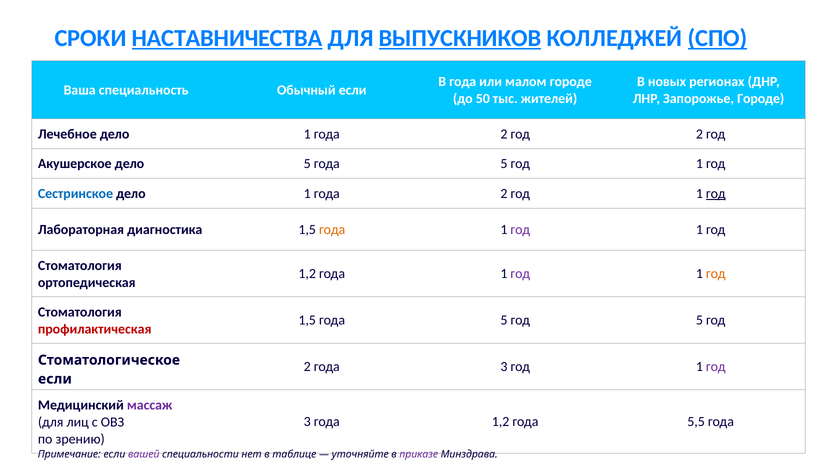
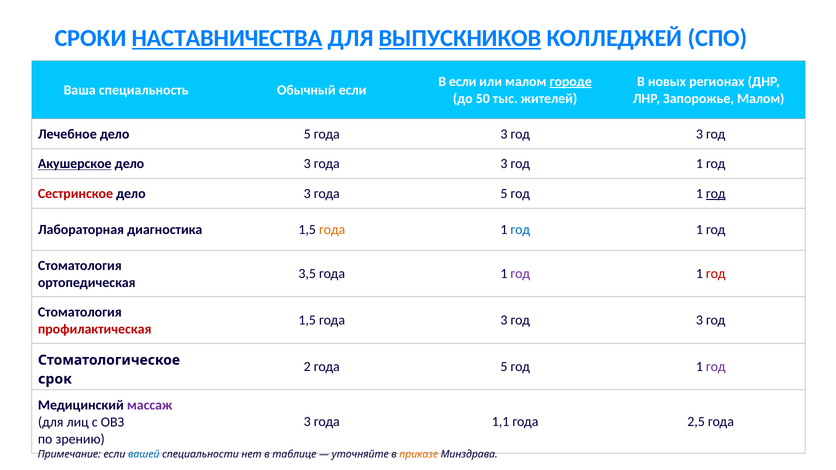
СПО underline: present -> none
В года: года -> если
городе at (571, 82) underline: none -> present
Запорожье Городе: Городе -> Малом
Лечебное дело 1: 1 -> 5
2 at (504, 134): 2 -> 3
2 at (699, 134): 2 -> 3
Акушерское underline: none -> present
5 at (307, 164): 5 -> 3
5 at (504, 164): 5 -> 3
Сестринское colour: blue -> red
1 at (307, 194): 1 -> 3
2 at (504, 194): 2 -> 5
год at (520, 230) colour: purple -> blue
1,2 at (307, 274): 1,2 -> 3,5
год at (716, 274) colour: orange -> red
1,5 года 5: 5 -> 3
5 at (699, 320): 5 -> 3
2 года 3: 3 -> 5
если at (55, 379): если -> срок
года 1,2: 1,2 -> 1,1
5,5: 5,5 -> 2,5
вашей colour: purple -> blue
приказе colour: purple -> orange
